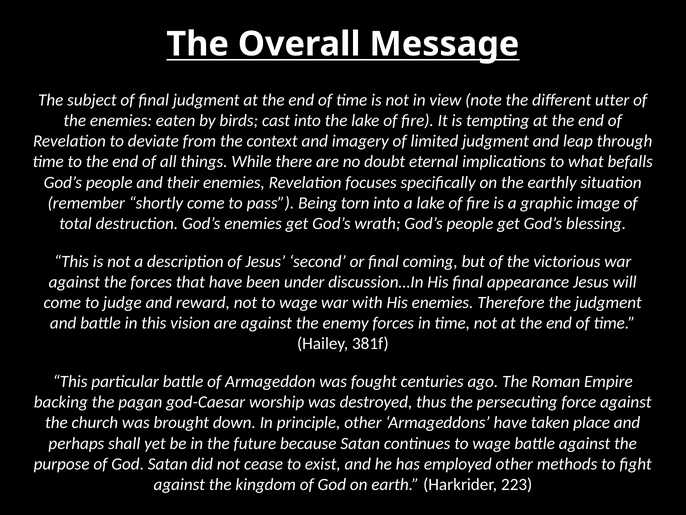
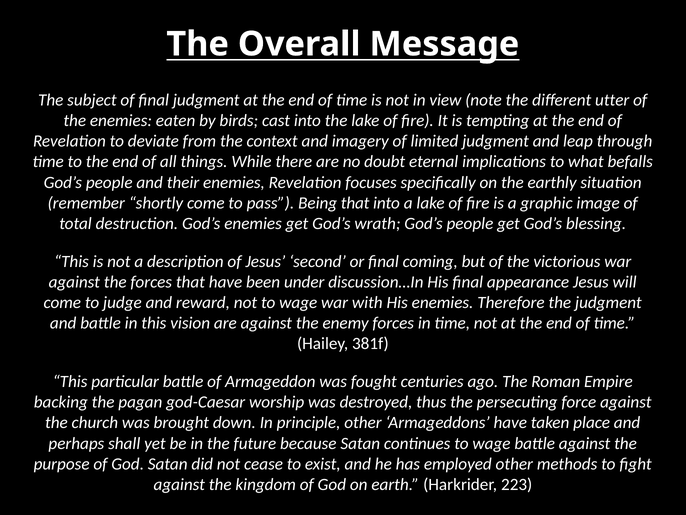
Being torn: torn -> that
